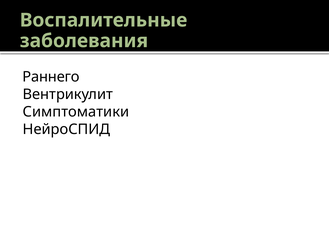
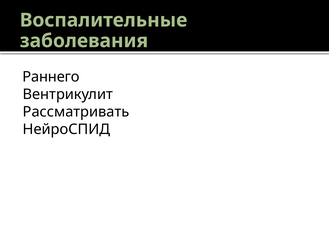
Симптоматики: Симптоматики -> Рассматривать
